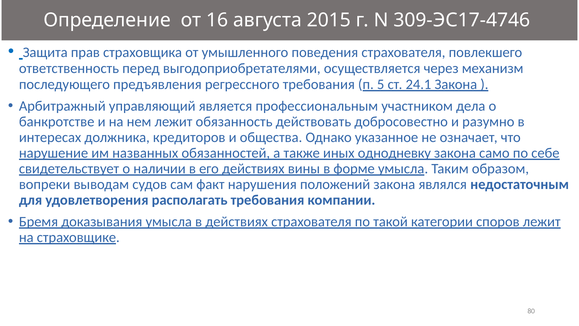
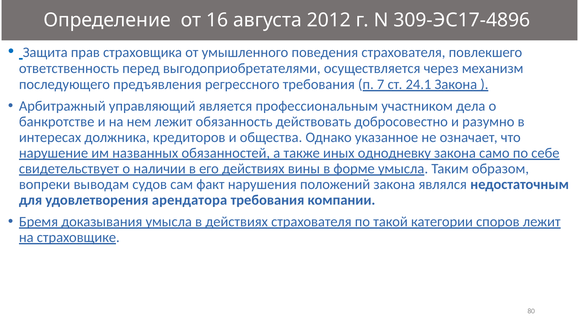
2015: 2015 -> 2012
309-ЭС17-4746: 309-ЭС17-4746 -> 309-ЭС17-4896
5: 5 -> 7
располагать: располагать -> арендатора
